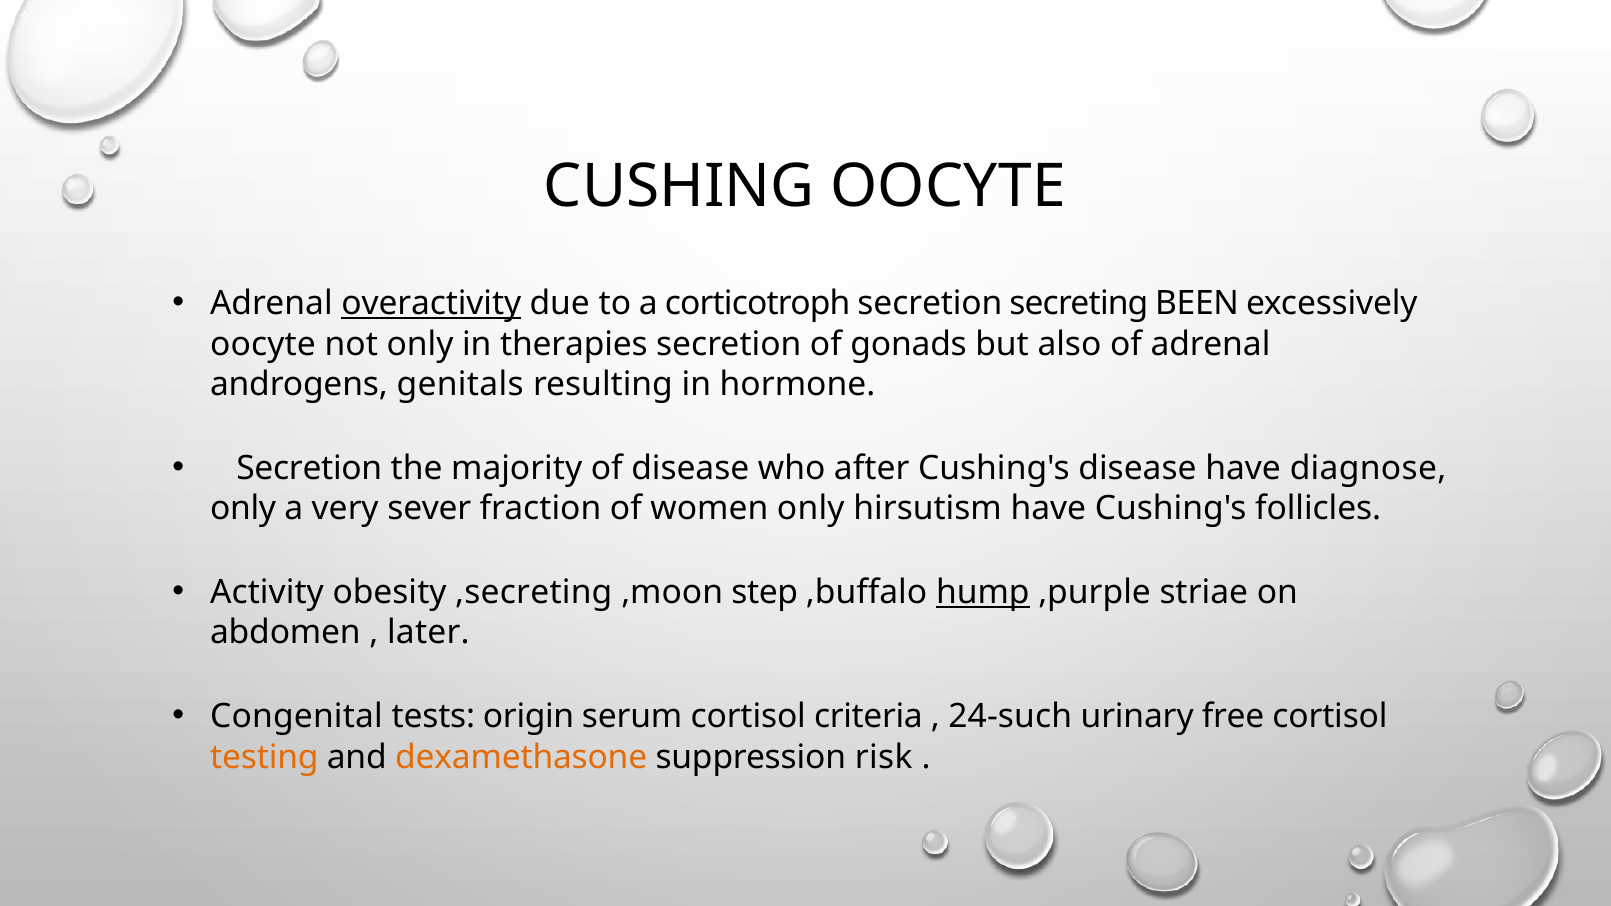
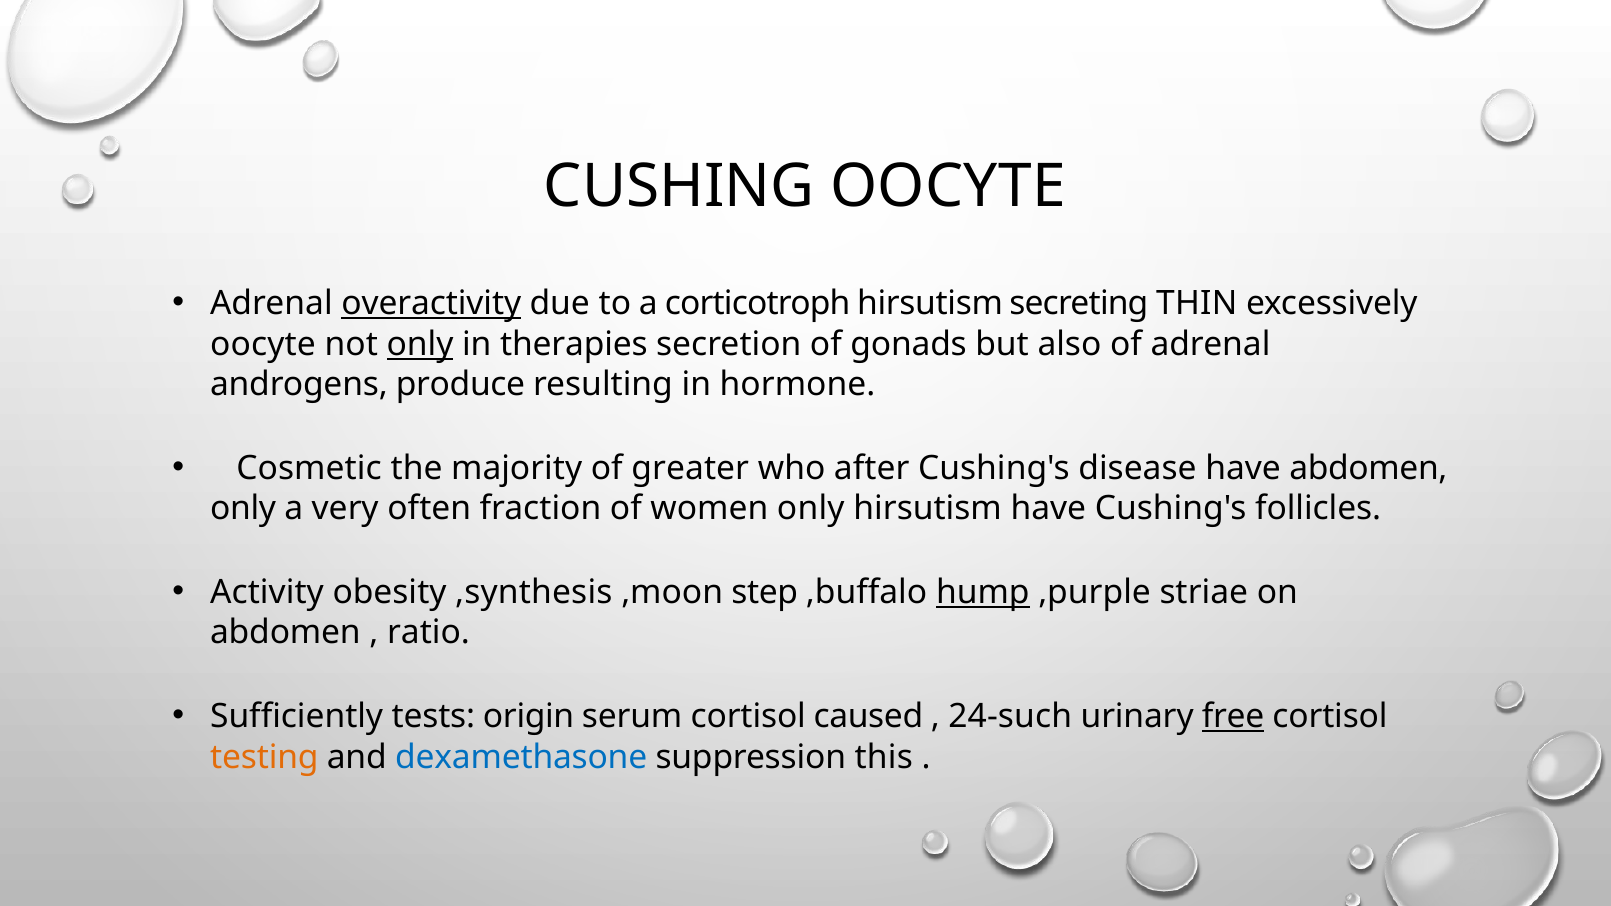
corticotroph secretion: secretion -> hirsutism
BEEN: BEEN -> THIN
only at (420, 344) underline: none -> present
genitals: genitals -> produce
Secretion at (309, 468): Secretion -> Cosmetic
of disease: disease -> greater
have diagnose: diagnose -> abdomen
sever: sever -> often
,secreting: ,secreting -> ,synthesis
later: later -> ratio
Congenital: Congenital -> Sufficiently
criteria: criteria -> caused
free underline: none -> present
dexamethasone colour: orange -> blue
risk: risk -> this
